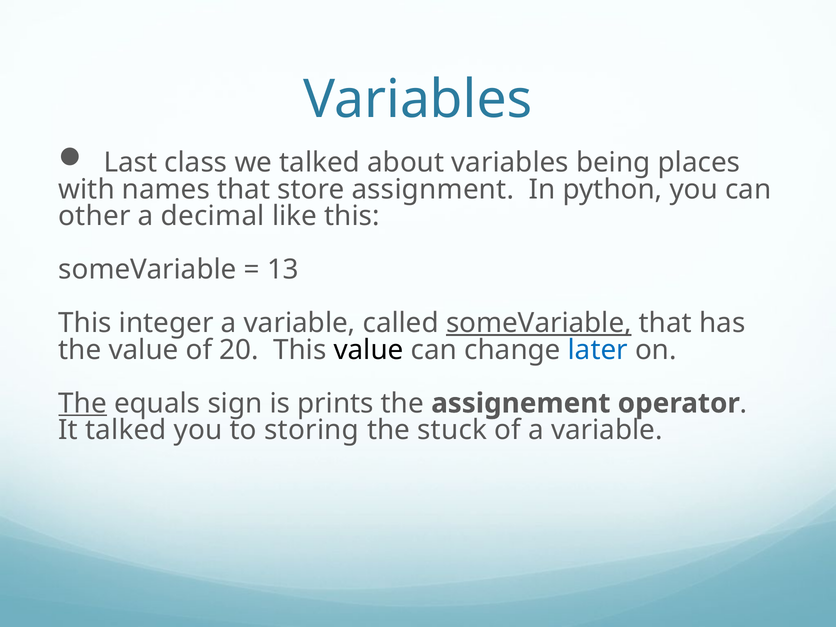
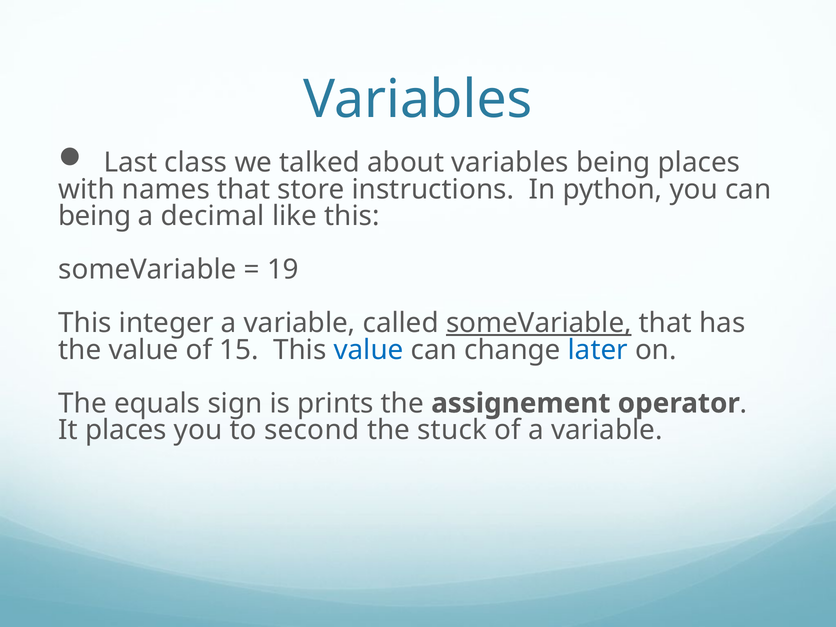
assignment: assignment -> instructions
other at (95, 216): other -> being
13: 13 -> 19
20: 20 -> 15
value at (369, 350) colour: black -> blue
The at (83, 403) underline: present -> none
It talked: talked -> places
storing: storing -> second
